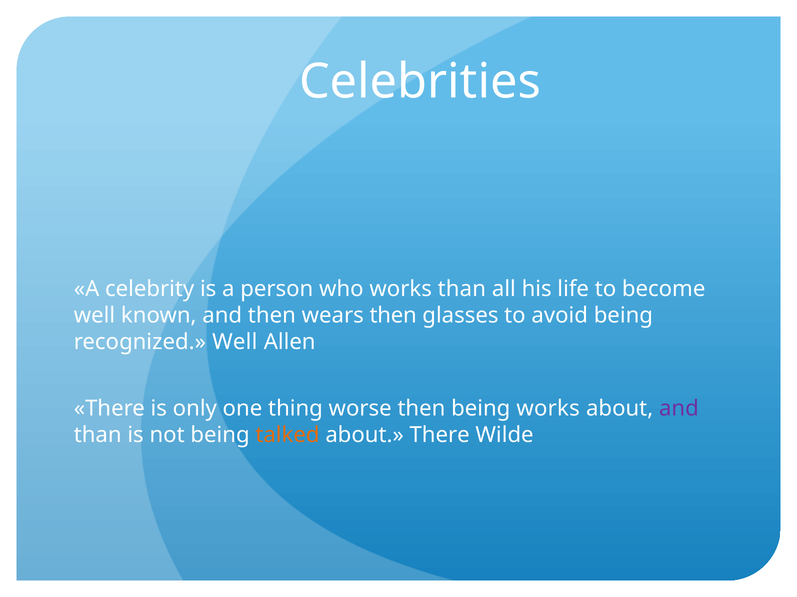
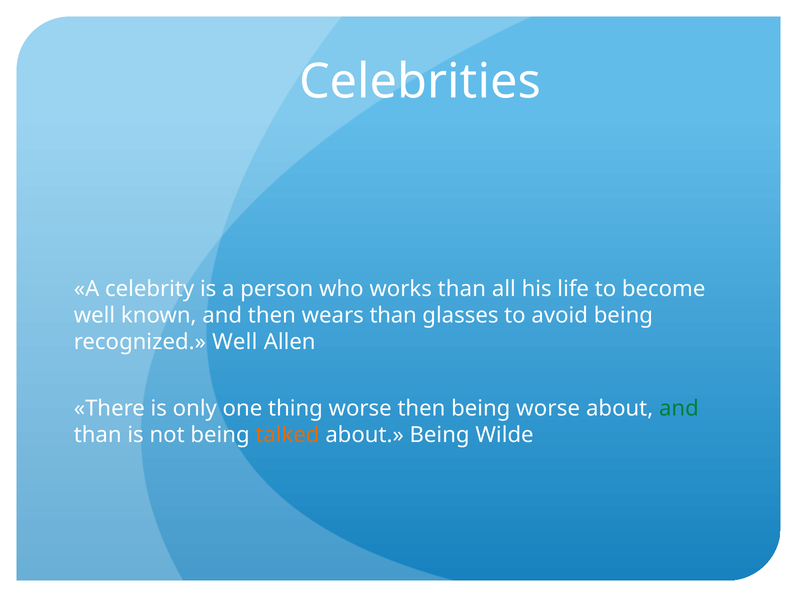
wears then: then -> than
being works: works -> worse
and at (679, 409) colour: purple -> green
about There: There -> Being
